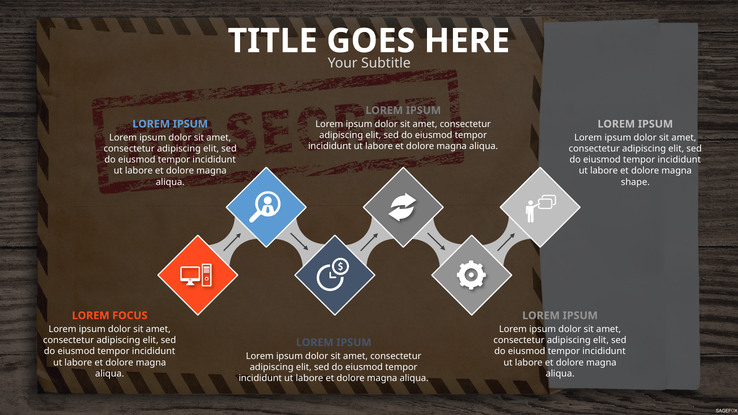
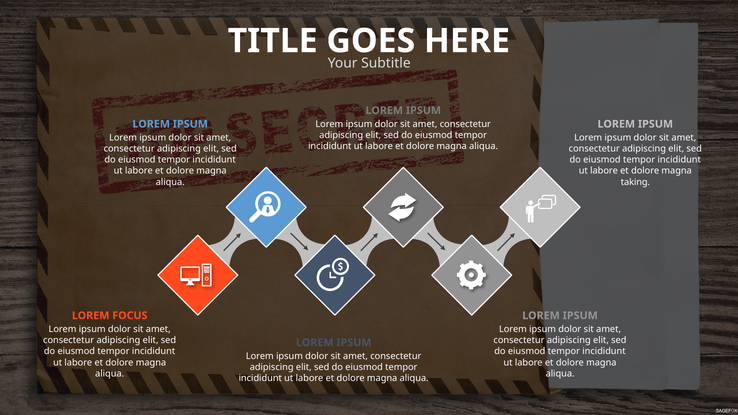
shape: shape -> taking
